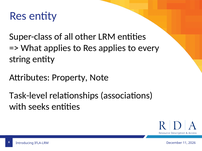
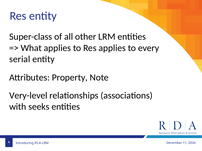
string: string -> serial
Task-level: Task-level -> Very-level
